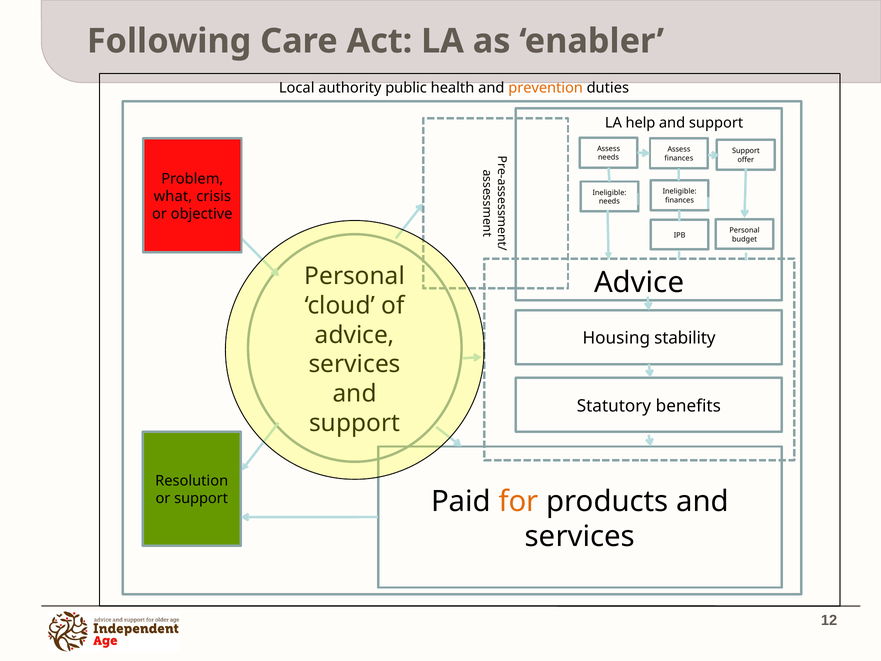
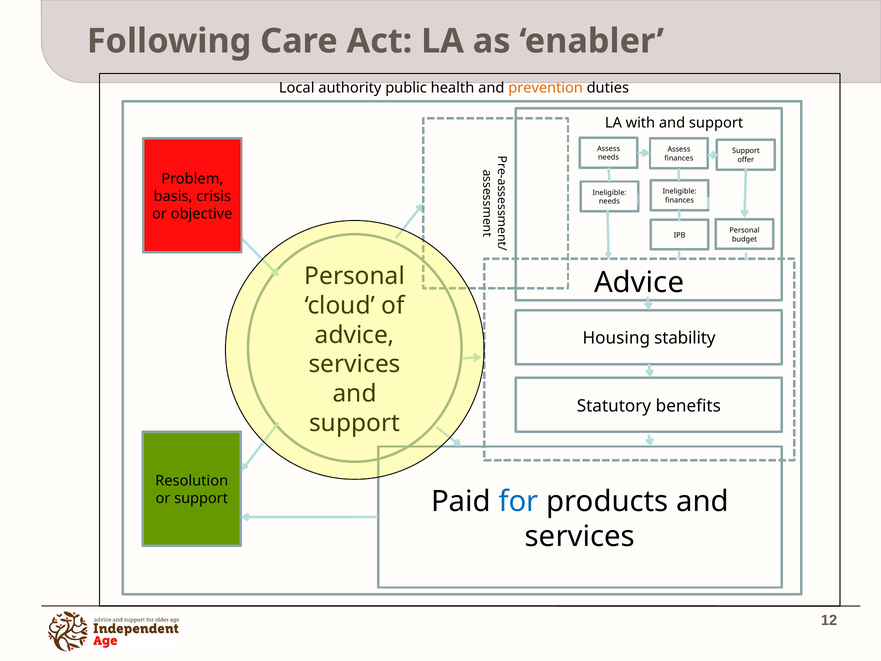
help: help -> with
what: what -> basis
for colour: orange -> blue
